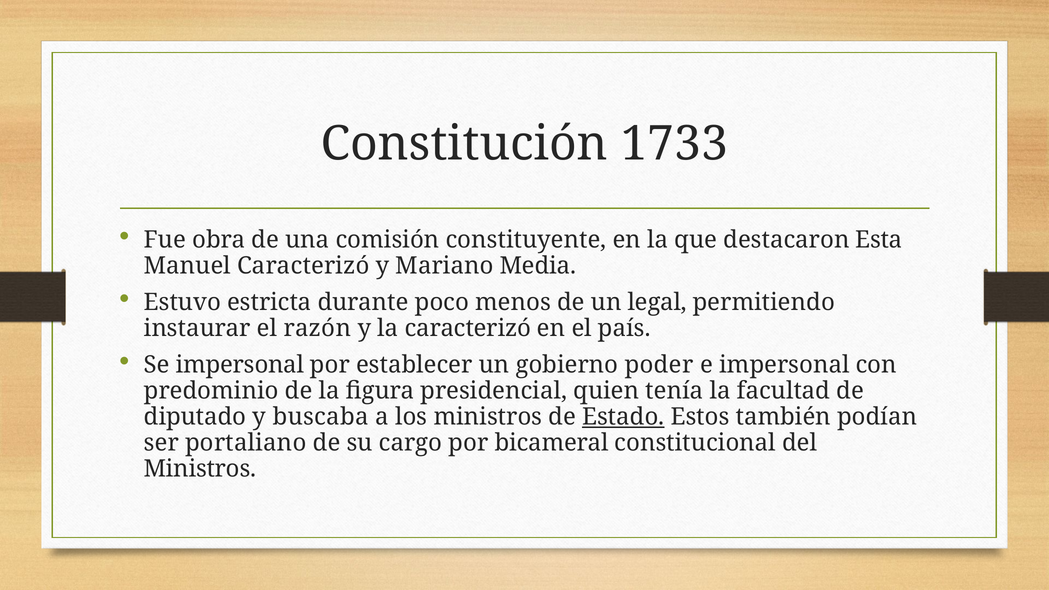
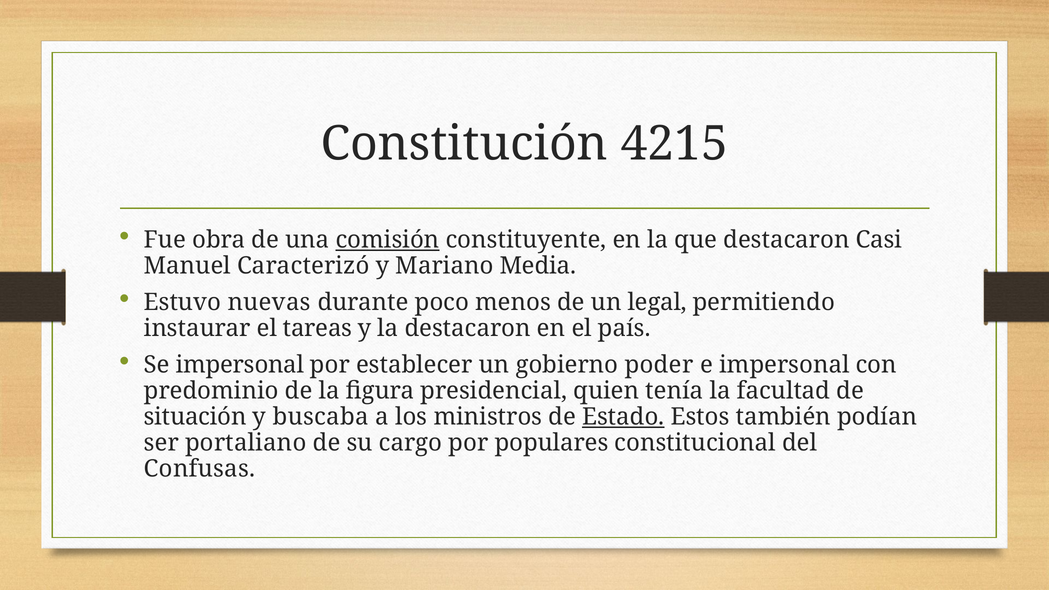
1733: 1733 -> 4215
comisión underline: none -> present
Esta: Esta -> Casi
estricta: estricta -> nuevas
razón: razón -> tareas
la caracterizó: caracterizó -> destacaron
diputado: diputado -> situación
bicameral: bicameral -> populares
Ministros at (200, 469): Ministros -> Confusas
